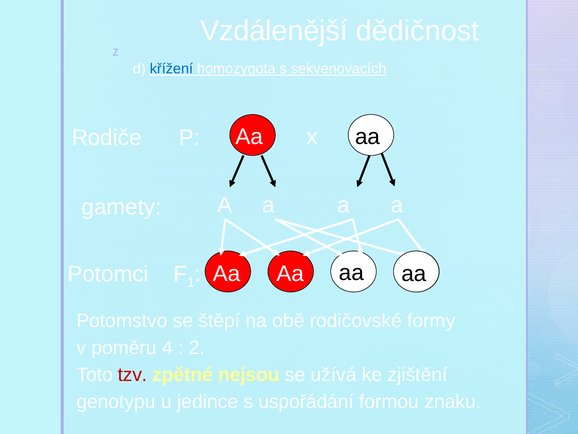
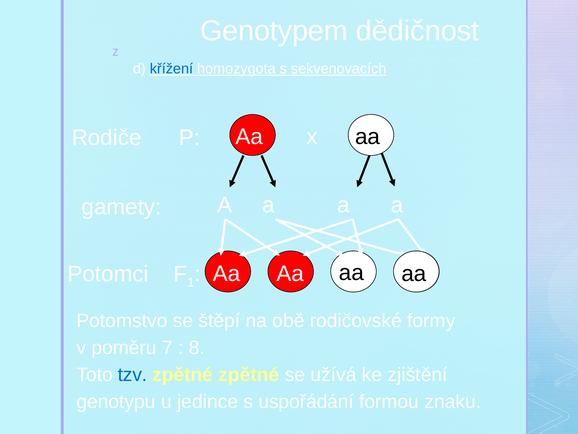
Vzdálenější: Vzdálenější -> Genotypem
4: 4 -> 7
2: 2 -> 8
tzv colour: red -> blue
zpětné nejsou: nejsou -> zpětné
